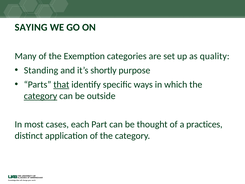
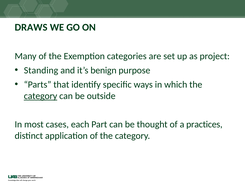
SAYING: SAYING -> DRAWS
quality: quality -> project
shortly: shortly -> benign
that underline: present -> none
